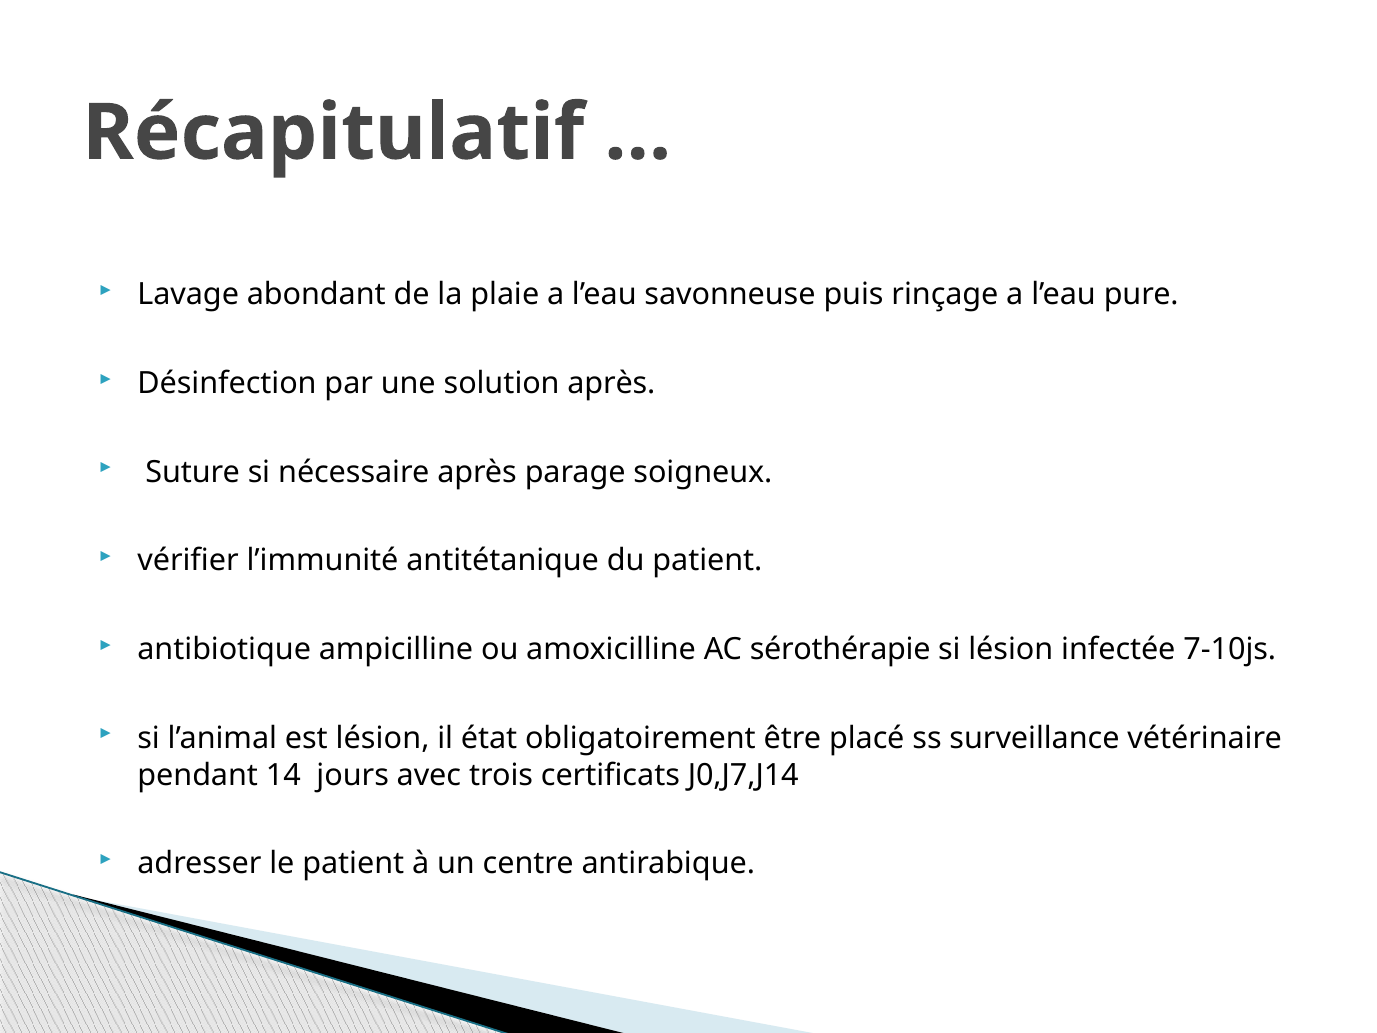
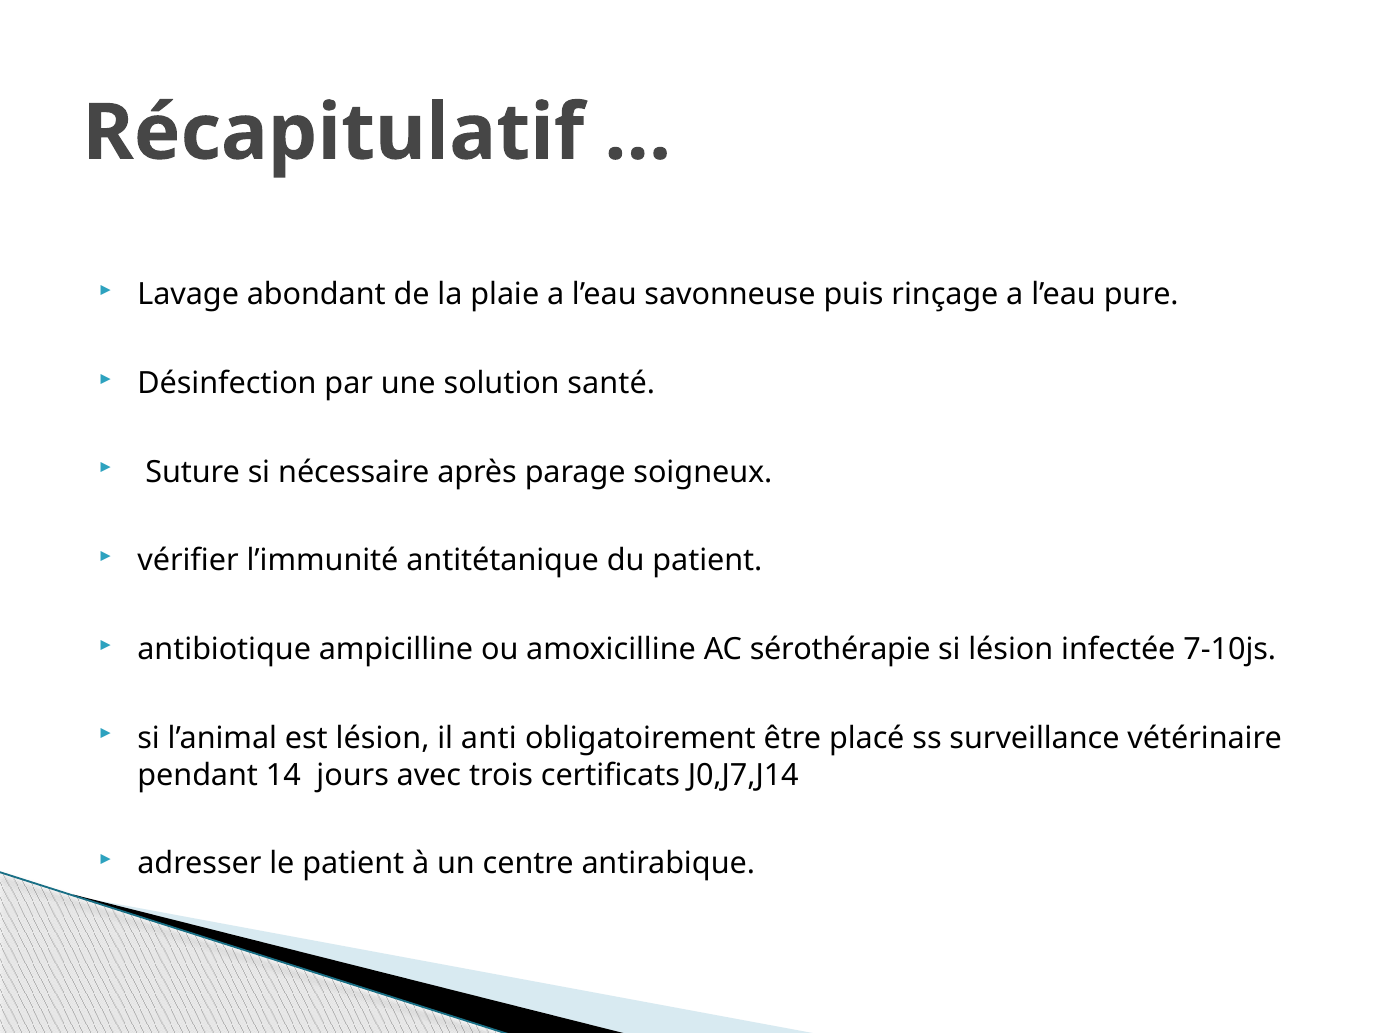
solution après: après -> santé
état: état -> anti
